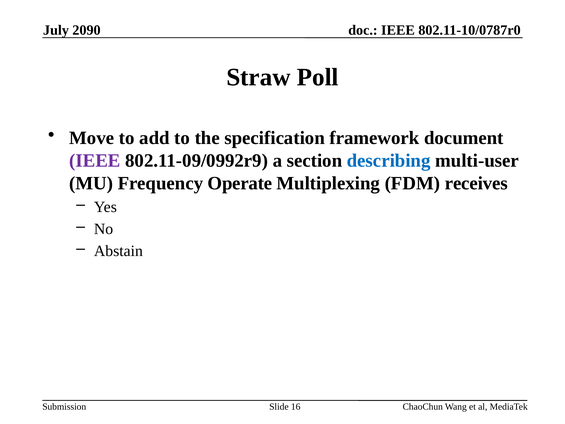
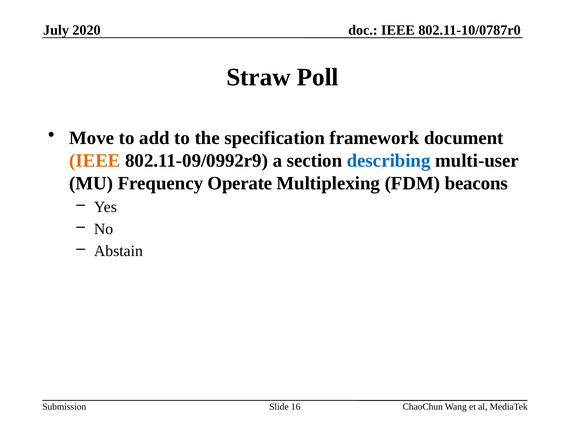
2090: 2090 -> 2020
IEEE at (95, 160) colour: purple -> orange
receives: receives -> beacons
